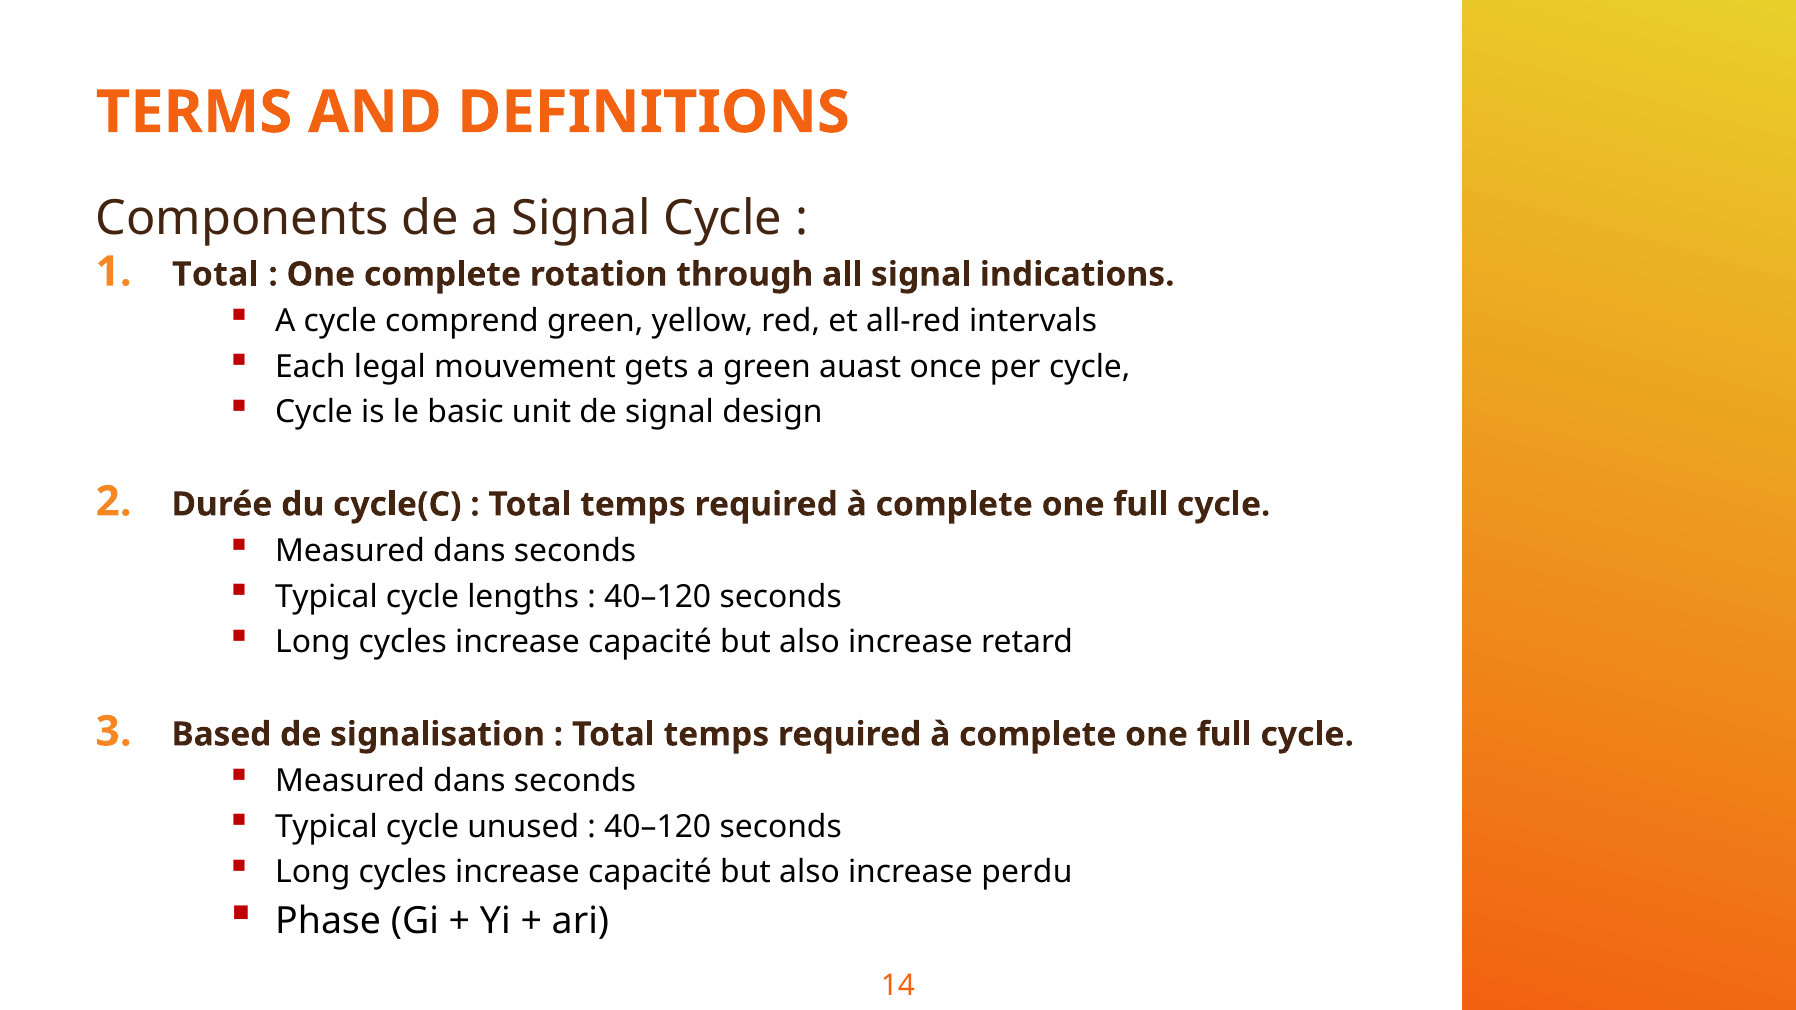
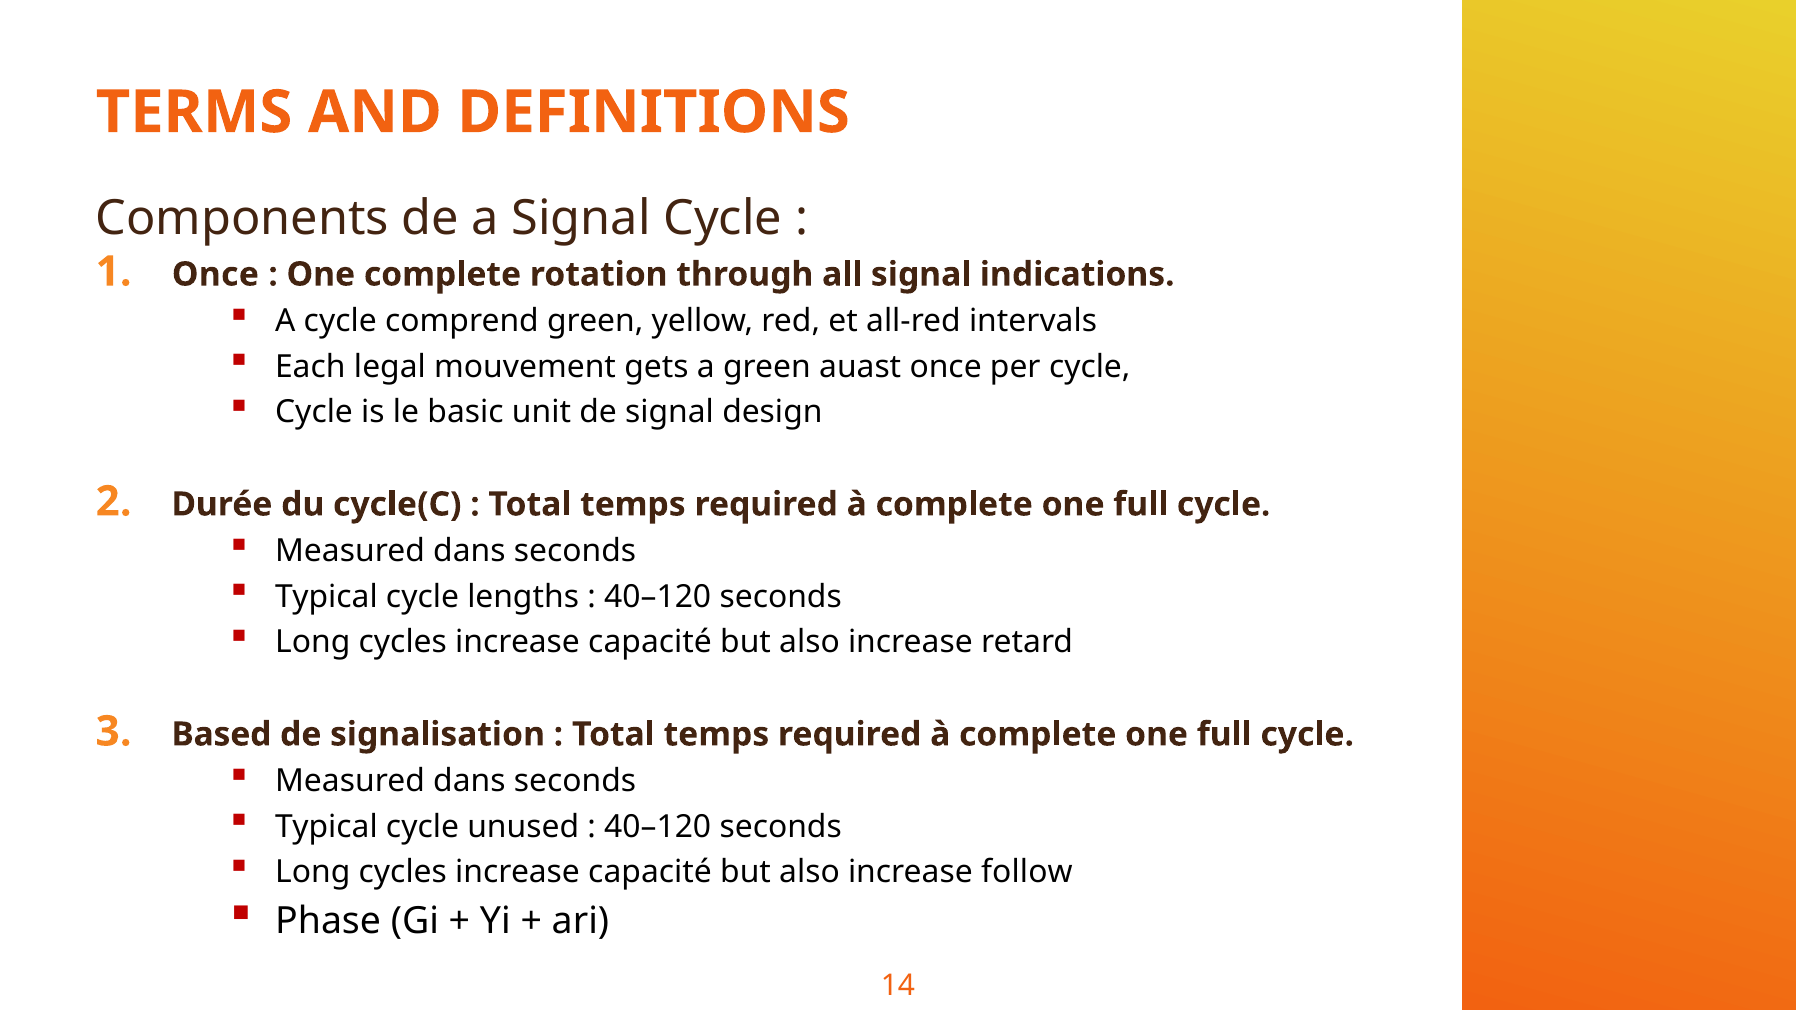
Total at (215, 274): Total -> Once
perdu: perdu -> follow
